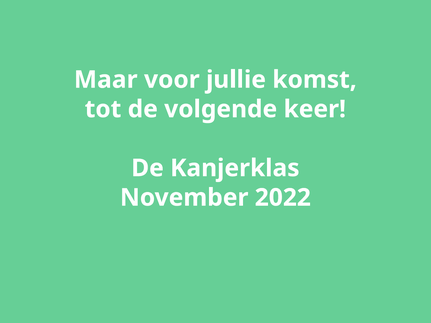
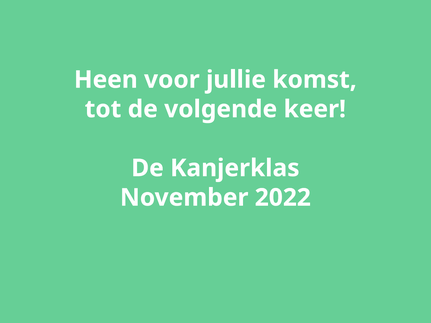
Maar: Maar -> Heen
